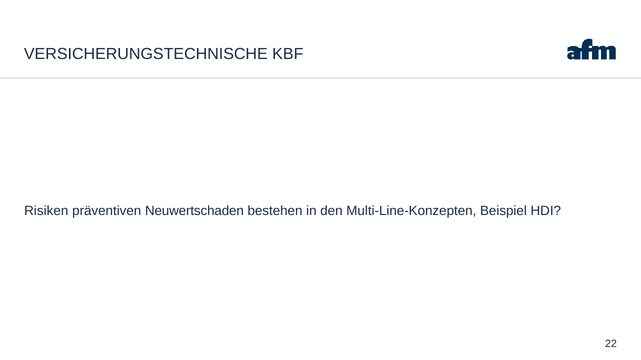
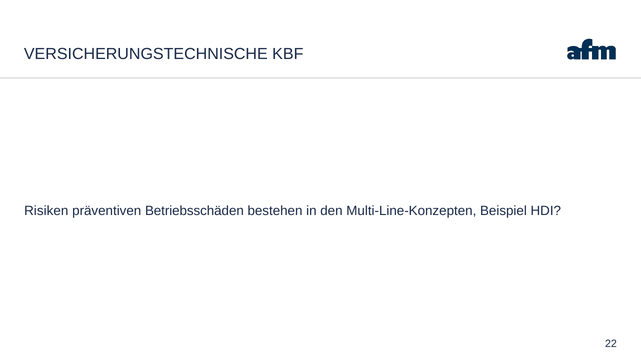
Neuwertschaden: Neuwertschaden -> Betriebsschäden
